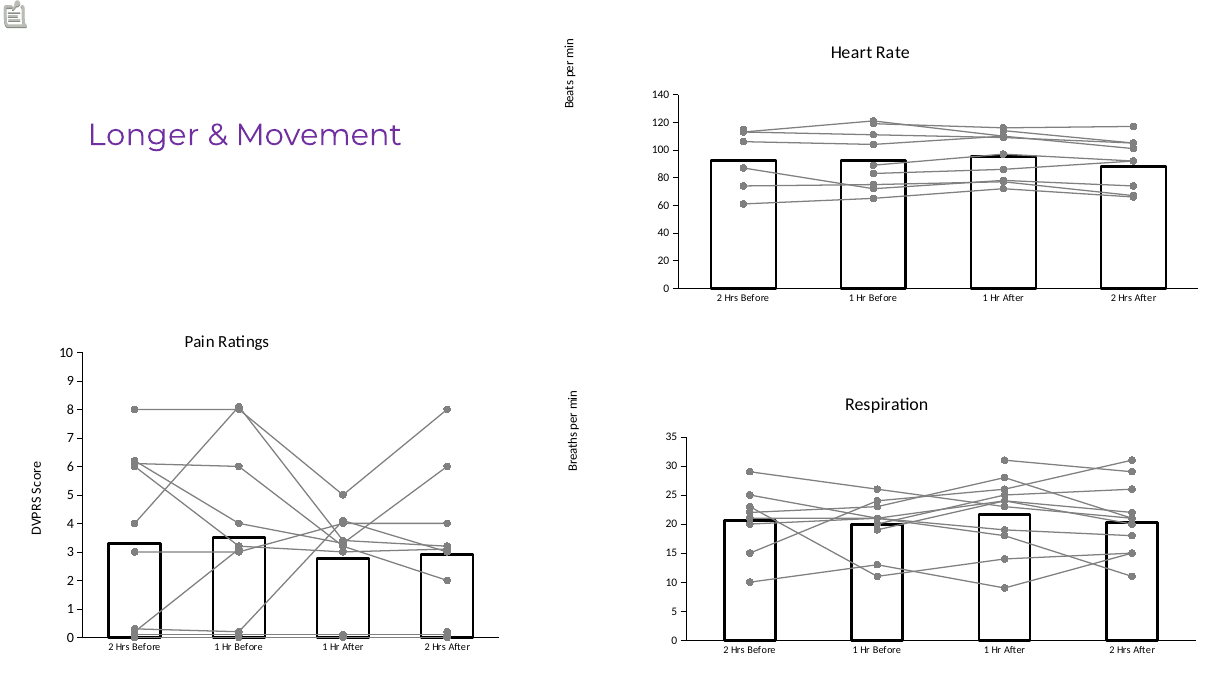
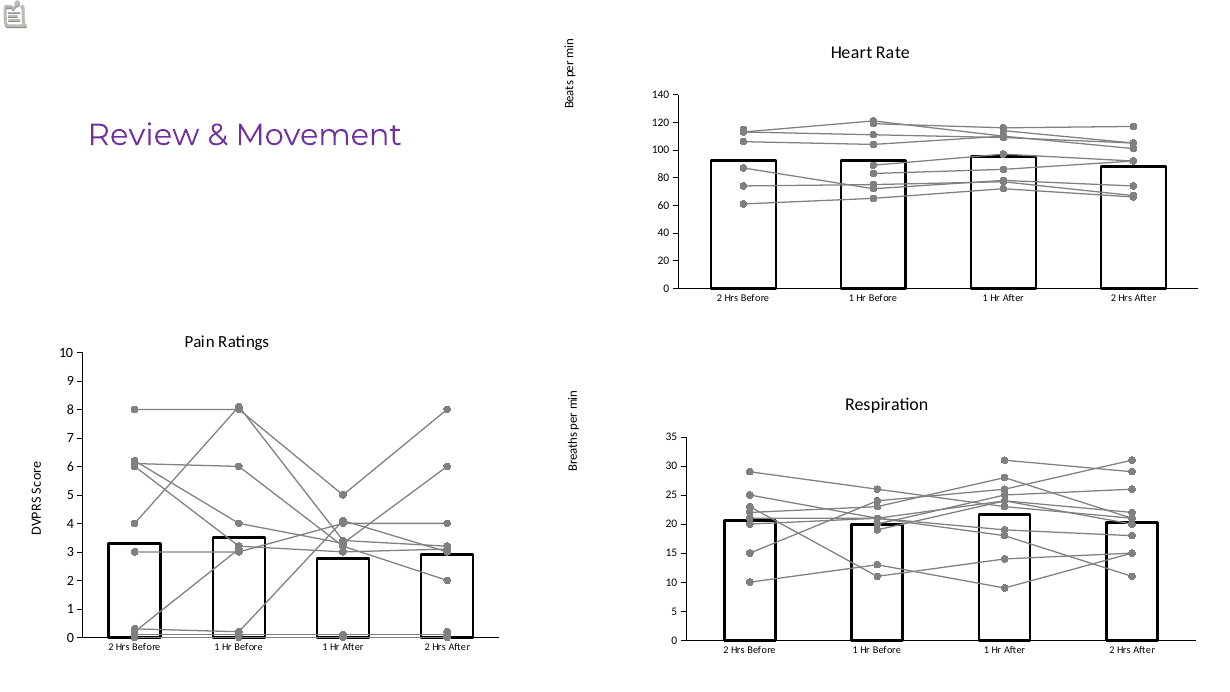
Longer: Longer -> Review
